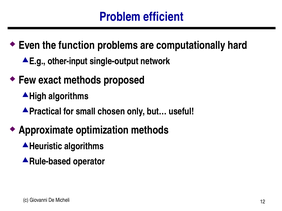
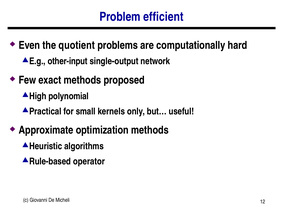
function: function -> quotient
algorithms at (69, 96): algorithms -> polynomial
chosen: chosen -> kernels
